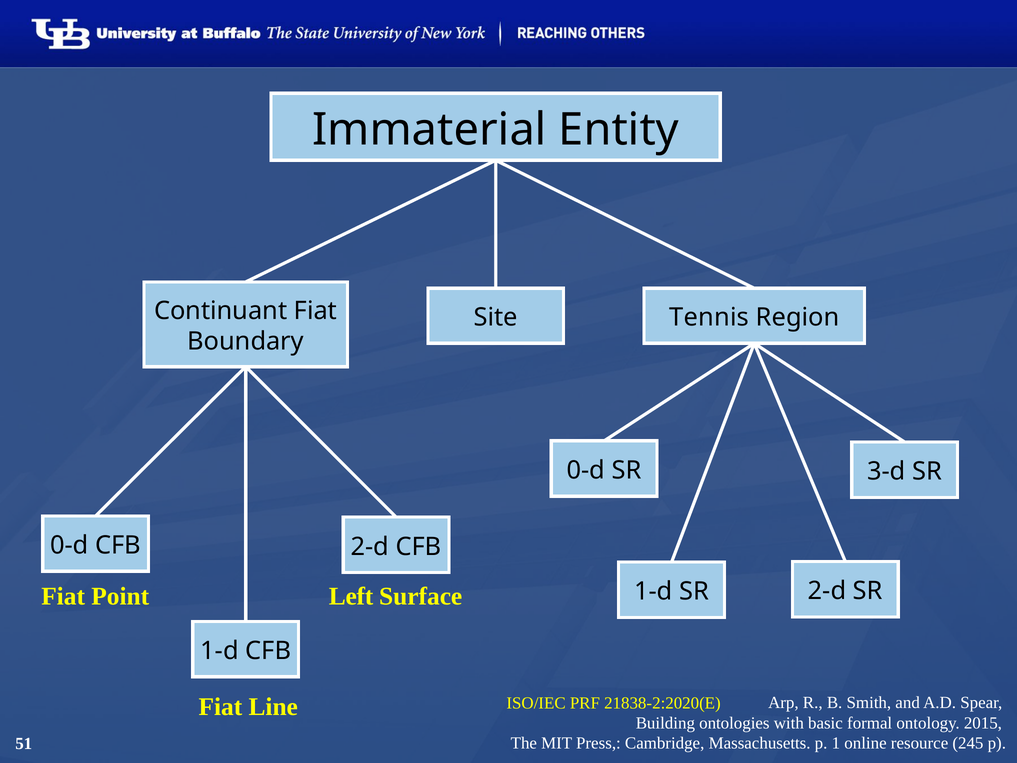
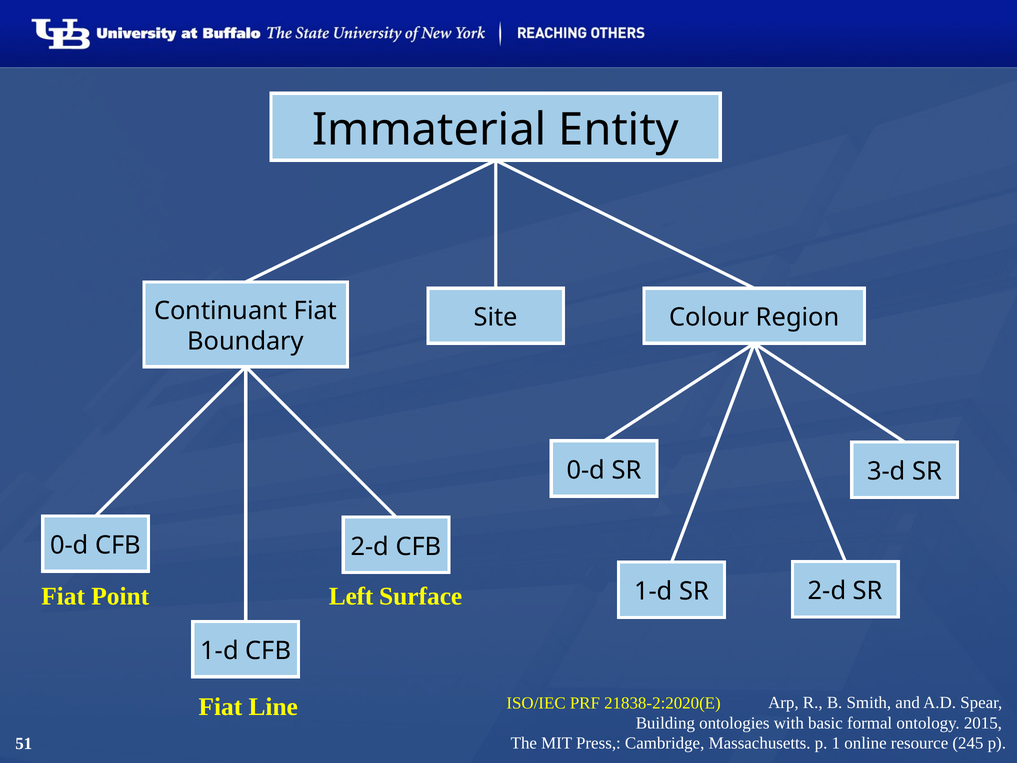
Tennis: Tennis -> Colour
